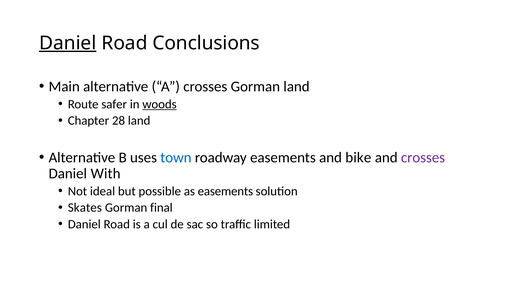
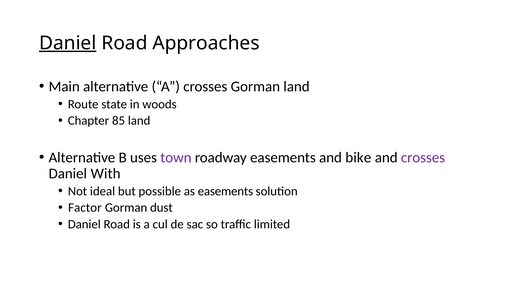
Conclusions: Conclusions -> Approaches
safer: safer -> state
woods underline: present -> none
28: 28 -> 85
town colour: blue -> purple
Skates: Skates -> Factor
final: final -> dust
